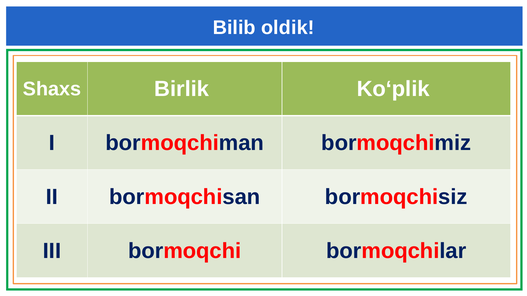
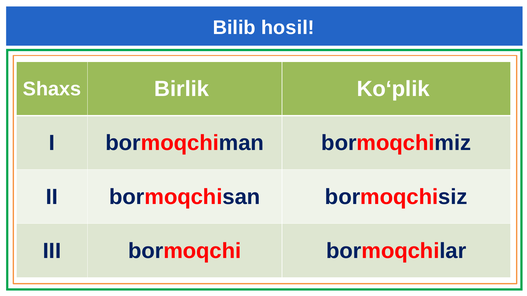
oldik: oldik -> hosil
